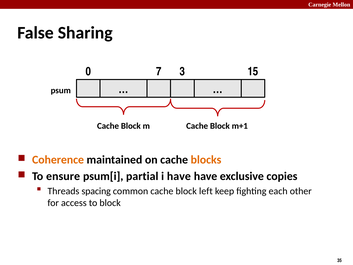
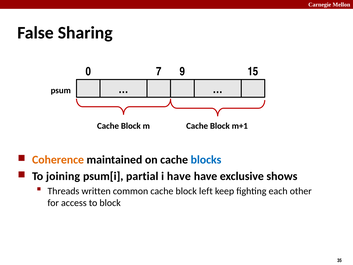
3: 3 -> 9
blocks colour: orange -> blue
ensure: ensure -> joining
copies: copies -> shows
spacing: spacing -> written
